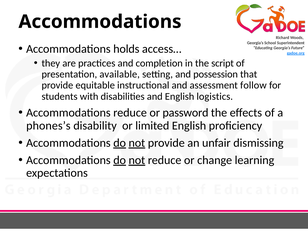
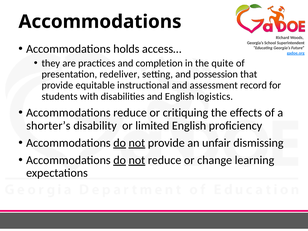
script: script -> quite
available: available -> redeliver
follow: follow -> record
password: password -> critiquing
phones’s: phones’s -> shorter’s
